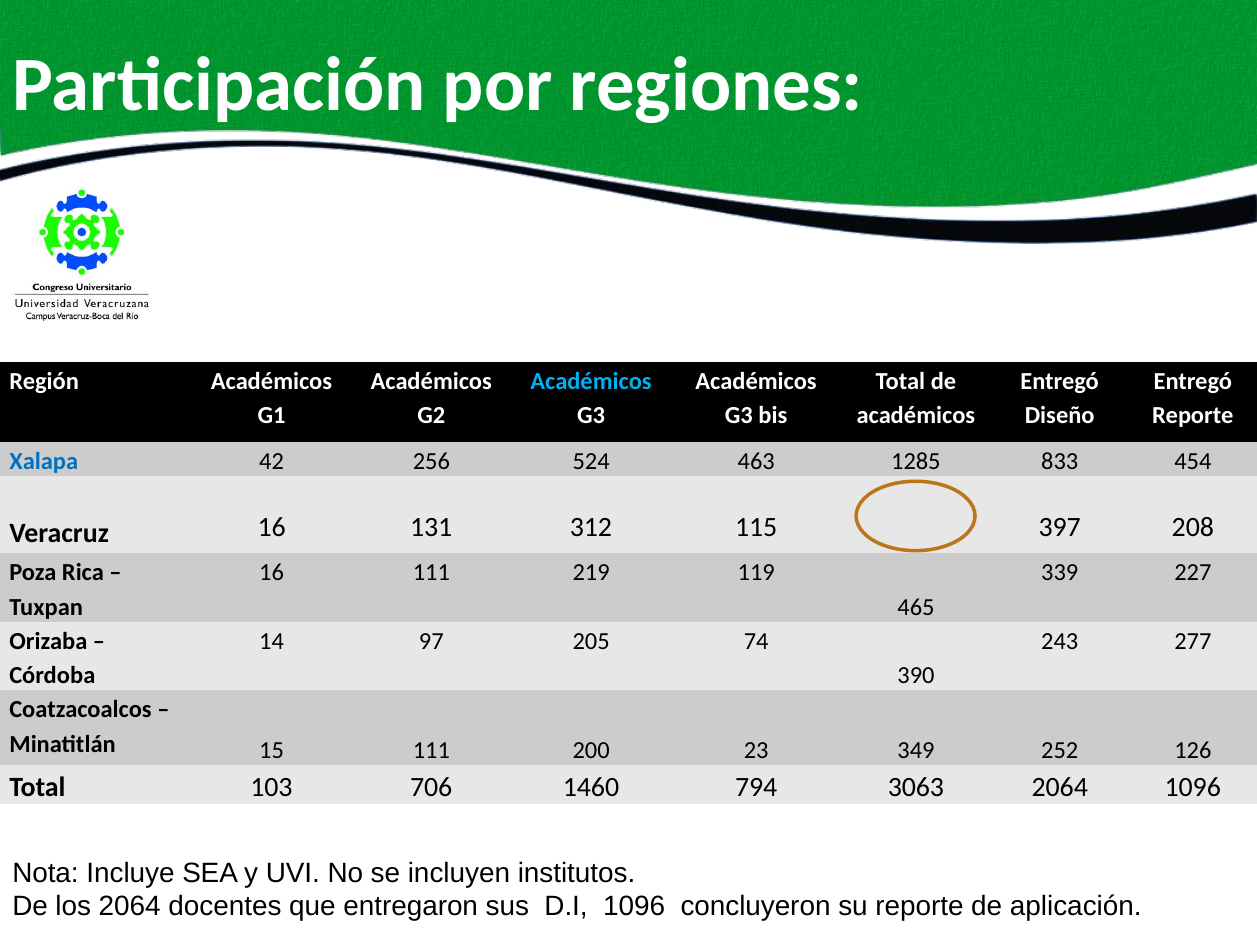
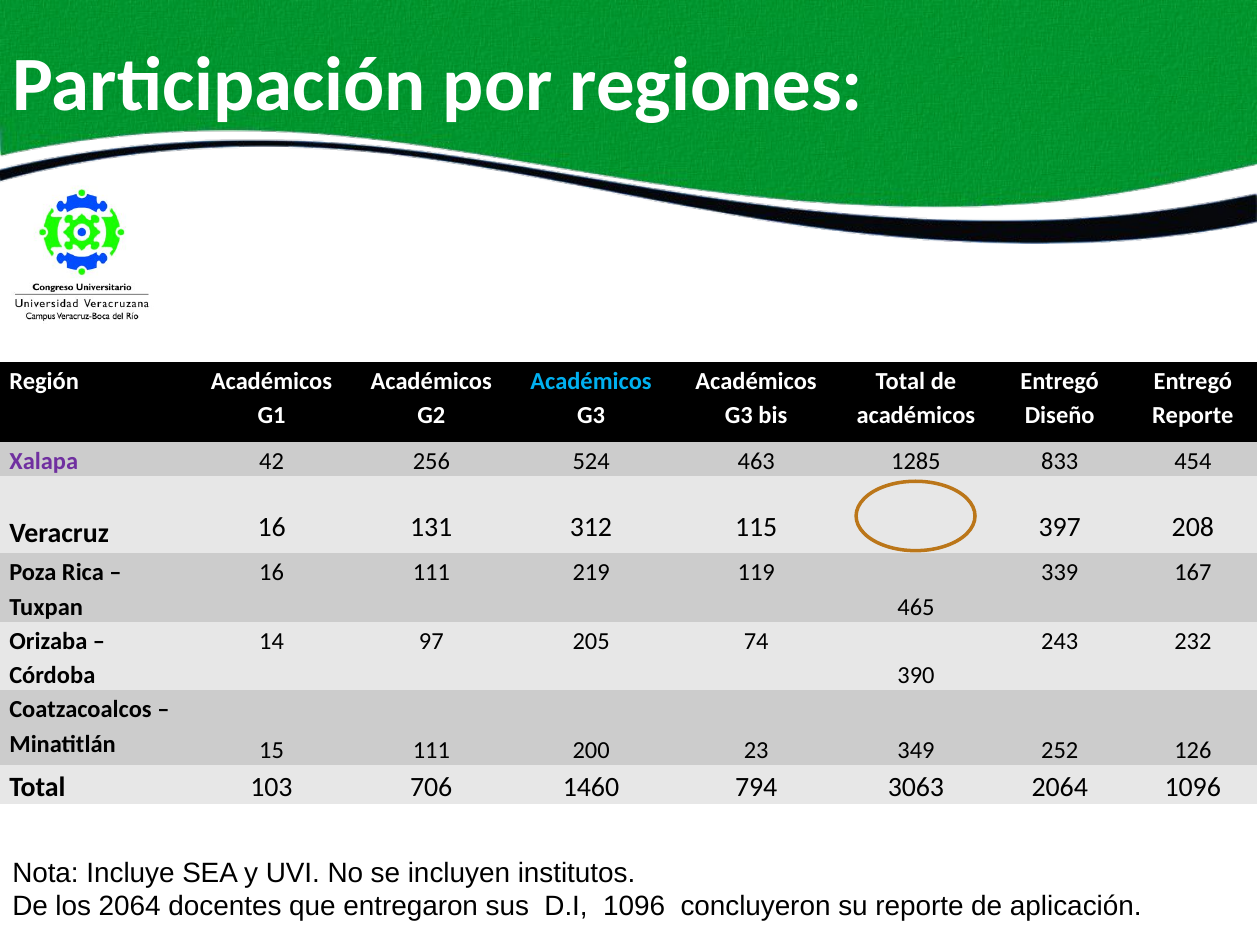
Xalapa colour: blue -> purple
227: 227 -> 167
277: 277 -> 232
